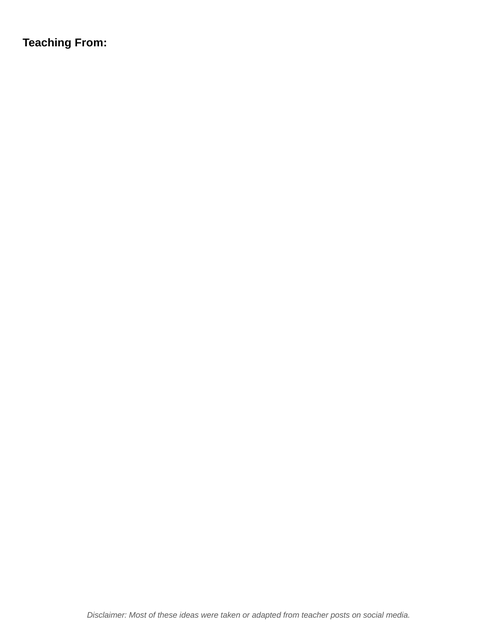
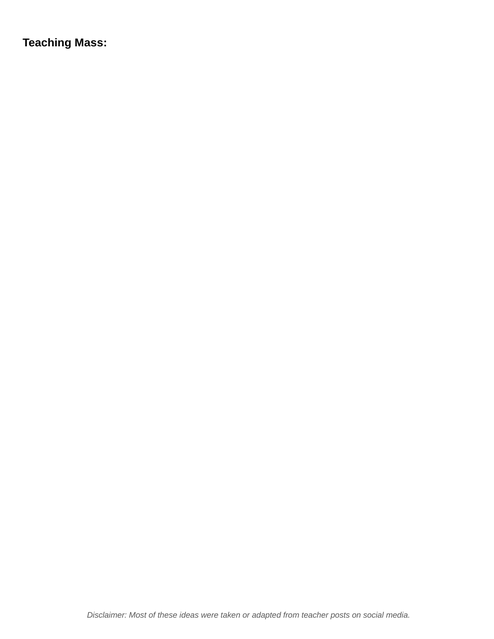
Teaching From: From -> Mass
